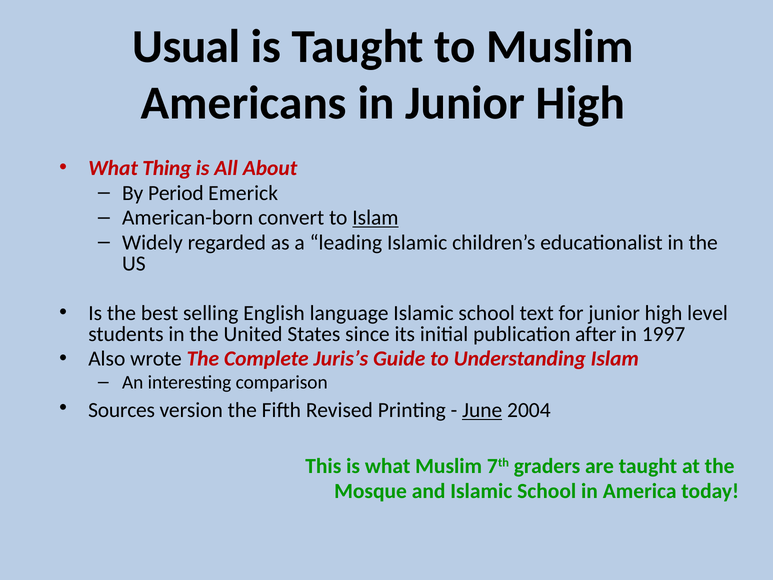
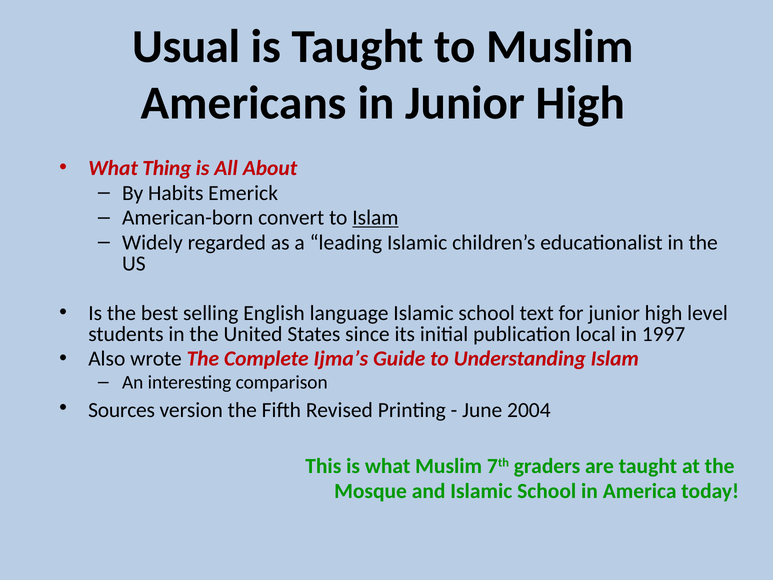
Period: Period -> Habits
after: after -> local
Juris’s: Juris’s -> Ijma’s
June underline: present -> none
